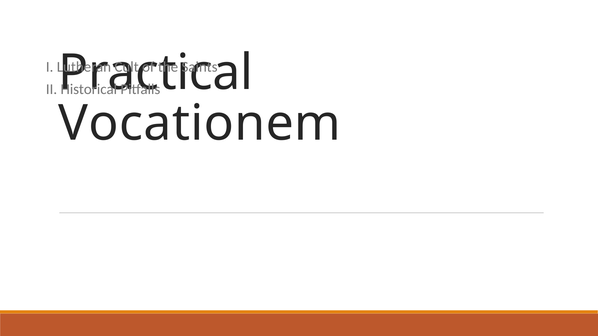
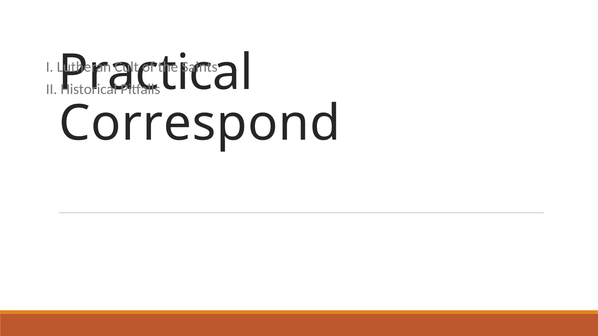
Vocationem: Vocationem -> Correspond
